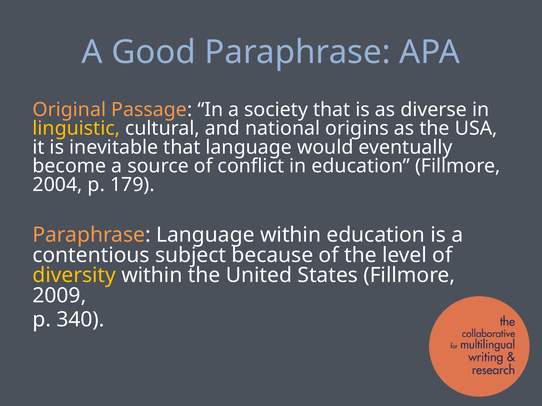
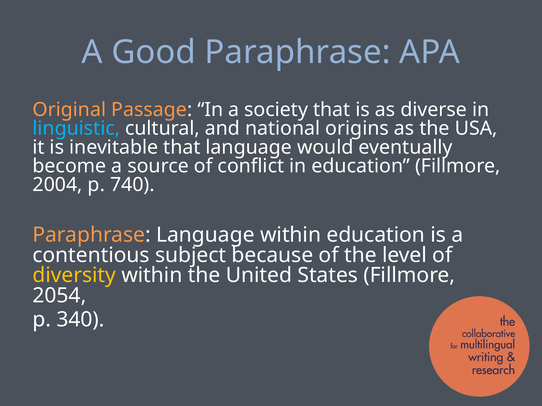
linguistic colour: yellow -> light blue
179: 179 -> 740
2009: 2009 -> 2054
